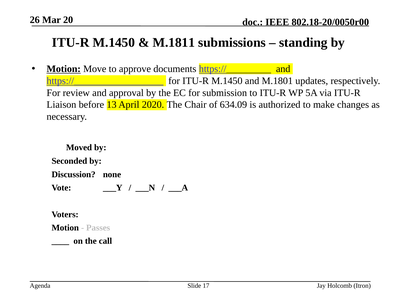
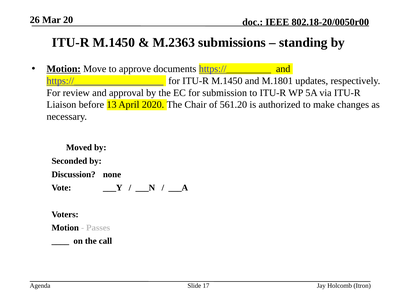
M.1811: M.1811 -> M.2363
634.09: 634.09 -> 561.20
